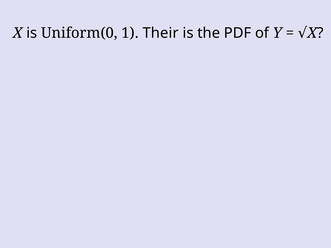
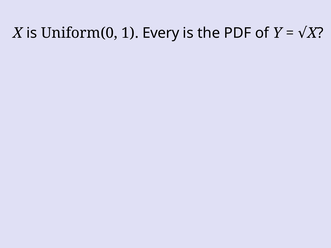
Their: Their -> Every
